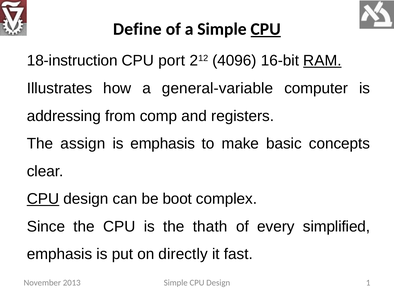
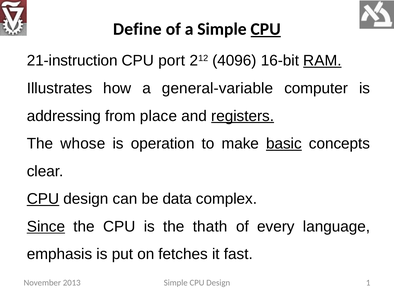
18-instruction: 18-instruction -> 21-instruction
comp: comp -> place
registers underline: none -> present
assign: assign -> whose
is emphasis: emphasis -> operation
basic underline: none -> present
boot: boot -> data
Since underline: none -> present
simplified: simplified -> language
directly: directly -> fetches
